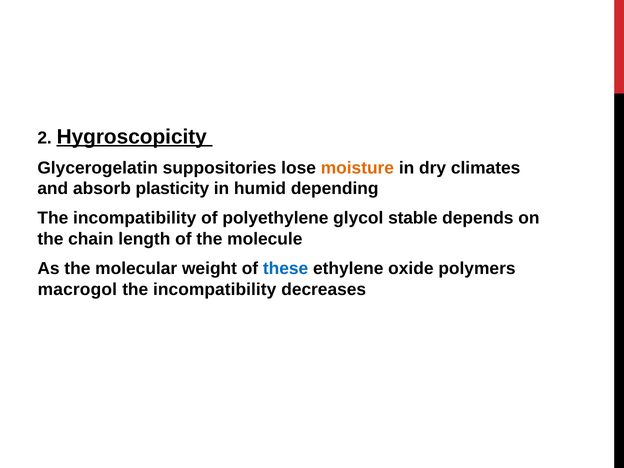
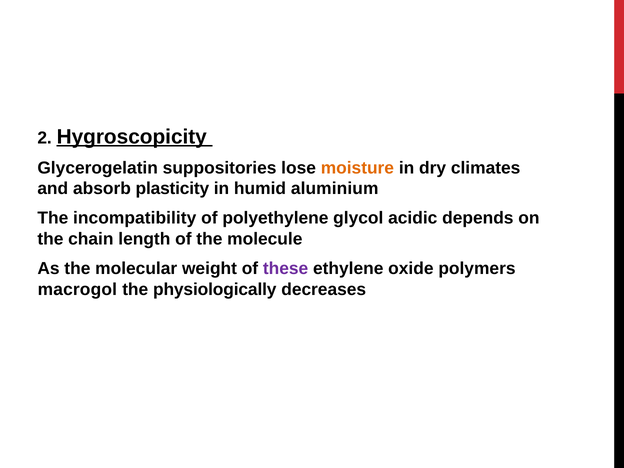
depending: depending -> aluminium
stable: stable -> acidic
these colour: blue -> purple
incompatibility at (215, 289): incompatibility -> physiologically
